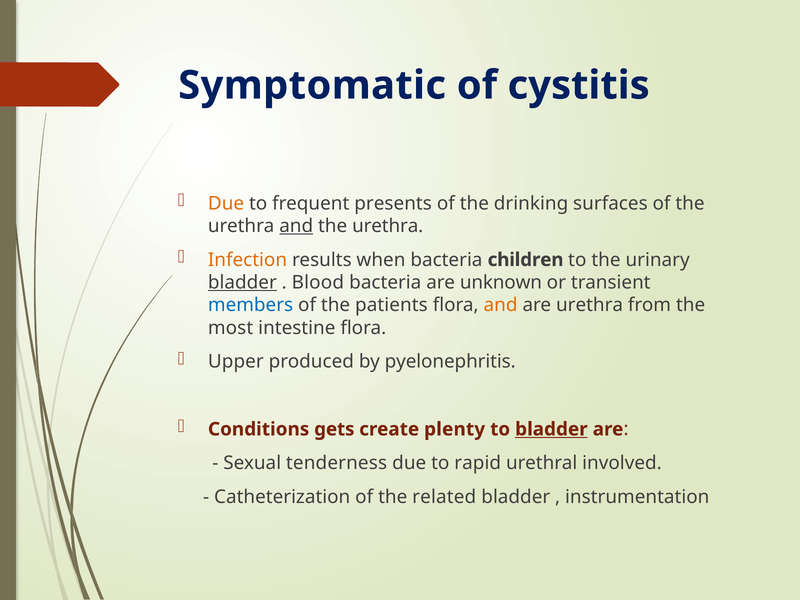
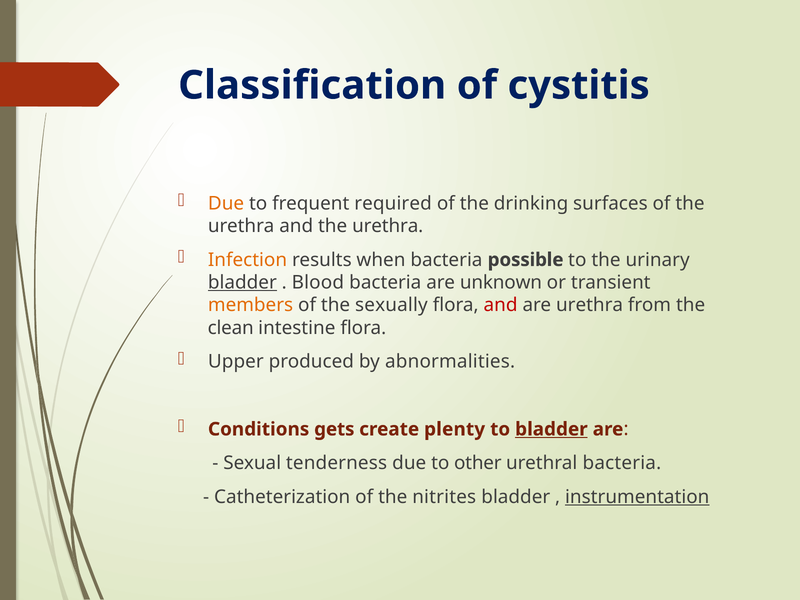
Symptomatic: Symptomatic -> Classification
presents: presents -> required
and at (296, 226) underline: present -> none
children: children -> possible
members colour: blue -> orange
patients: patients -> sexually
and at (501, 305) colour: orange -> red
most: most -> clean
pyelonephritis: pyelonephritis -> abnormalities
rapid: rapid -> other
urethral involved: involved -> bacteria
related: related -> nitrites
instrumentation underline: none -> present
